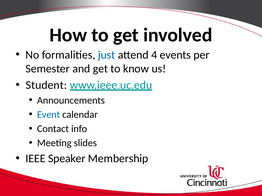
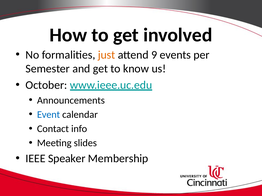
just colour: blue -> orange
4: 4 -> 9
Student: Student -> October
